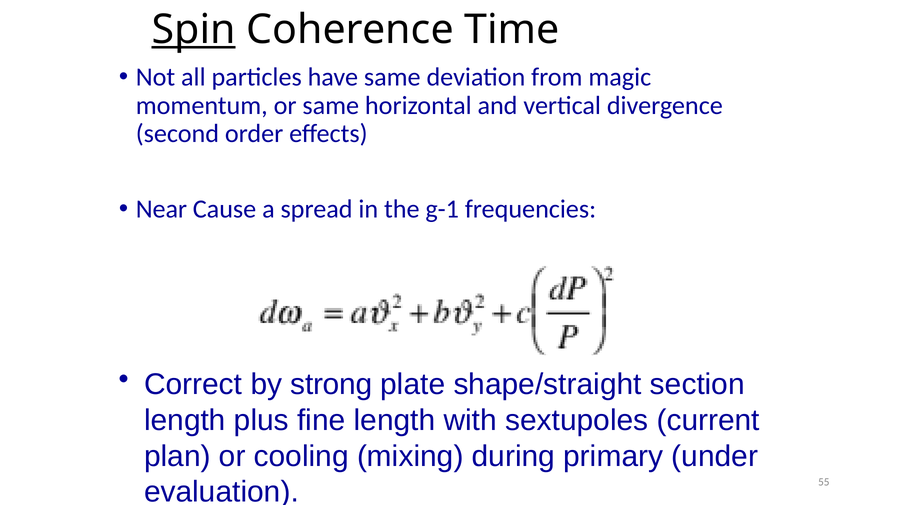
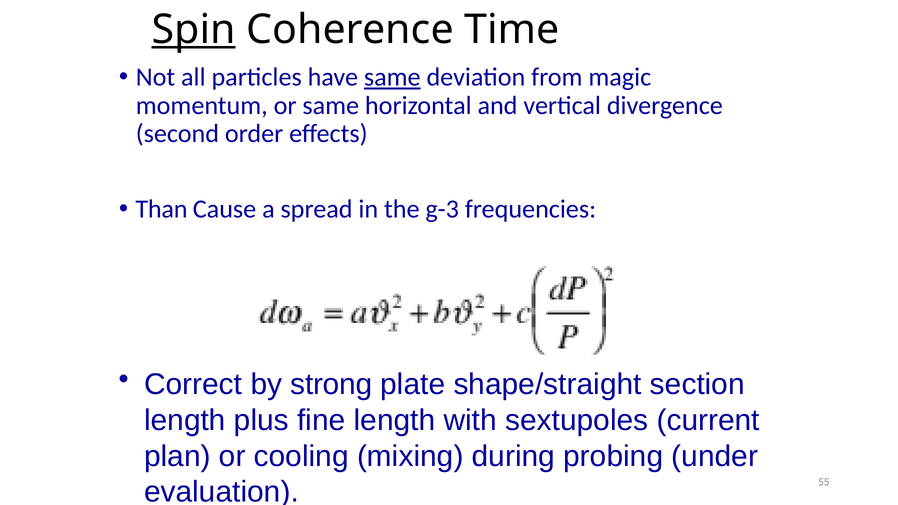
same at (392, 77) underline: none -> present
Near: Near -> Than
g-1: g-1 -> g-3
primary: primary -> probing
